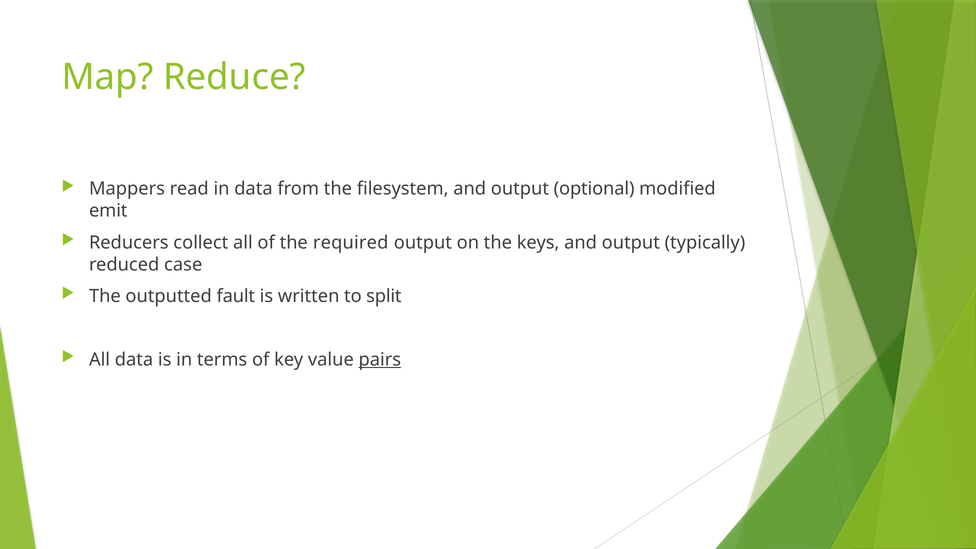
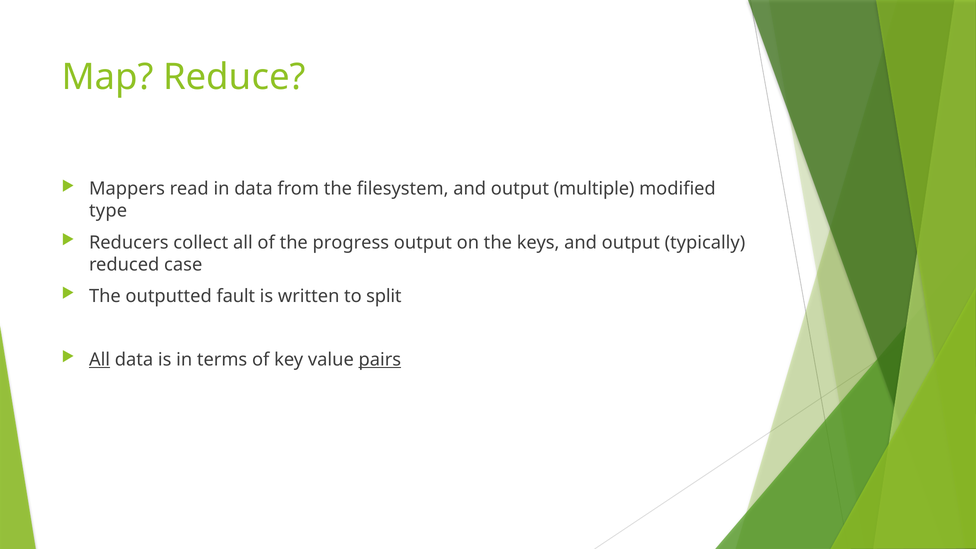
optional: optional -> multiple
emit: emit -> type
required: required -> progress
All at (100, 360) underline: none -> present
